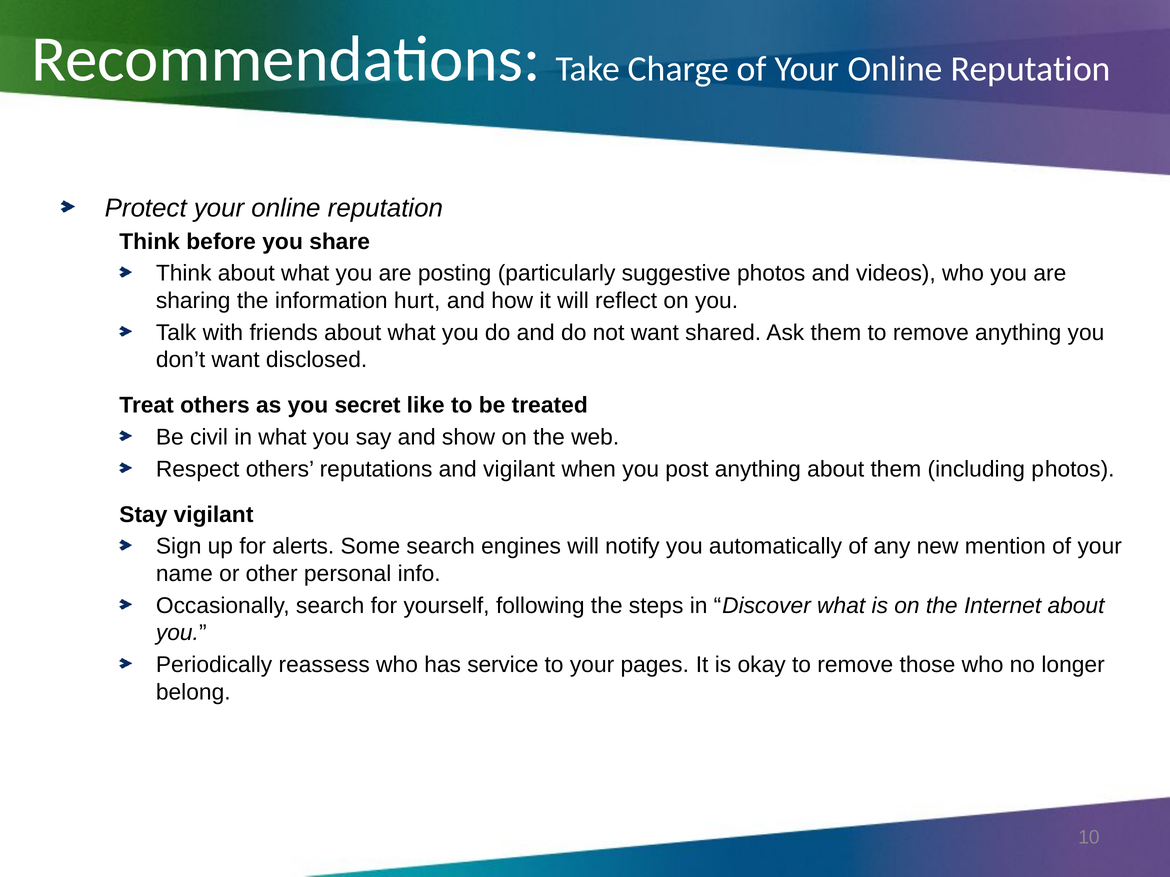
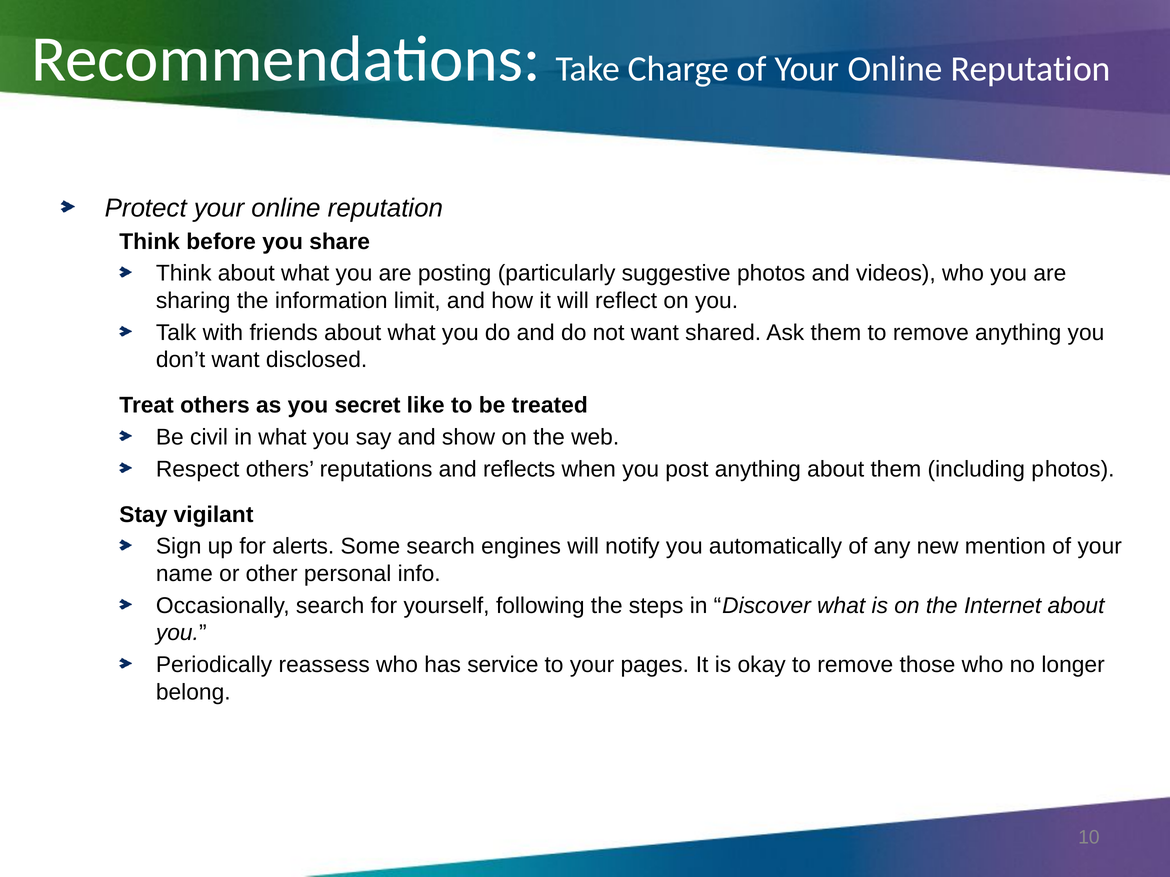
hurt: hurt -> limit
and vigilant: vigilant -> reflects
